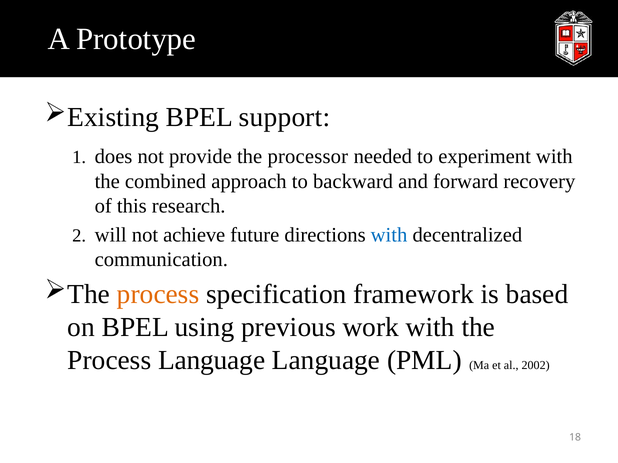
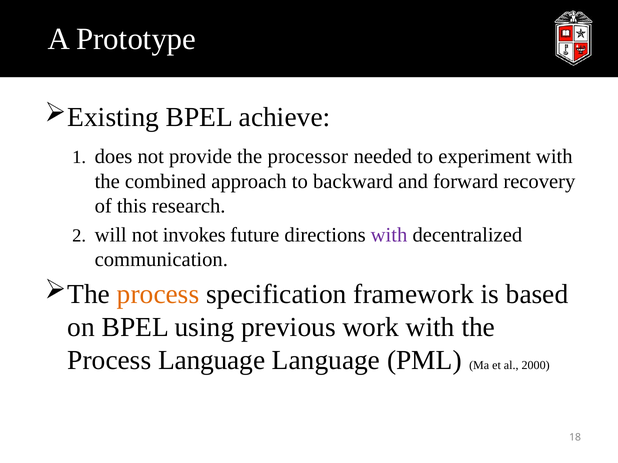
support: support -> achieve
achieve: achieve -> invokes
with at (389, 235) colour: blue -> purple
2002: 2002 -> 2000
